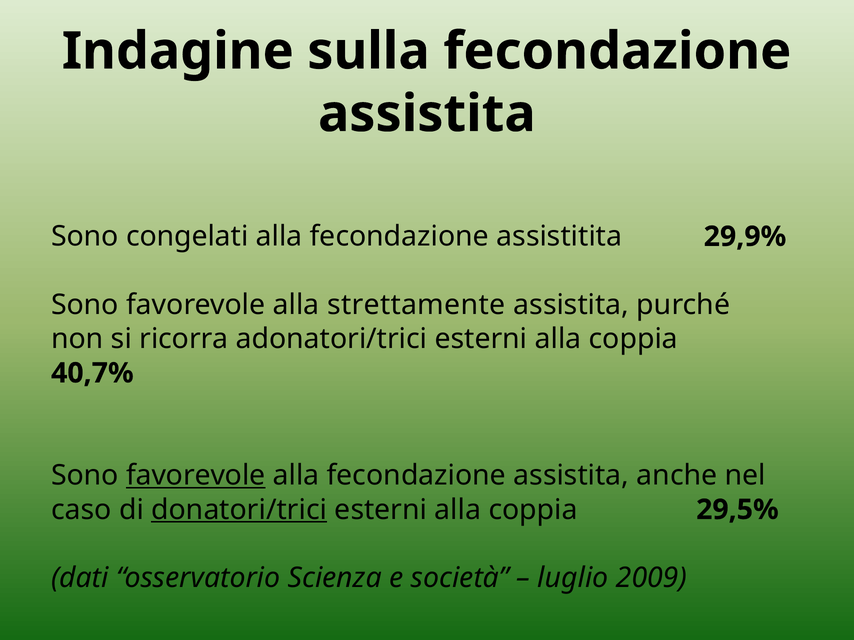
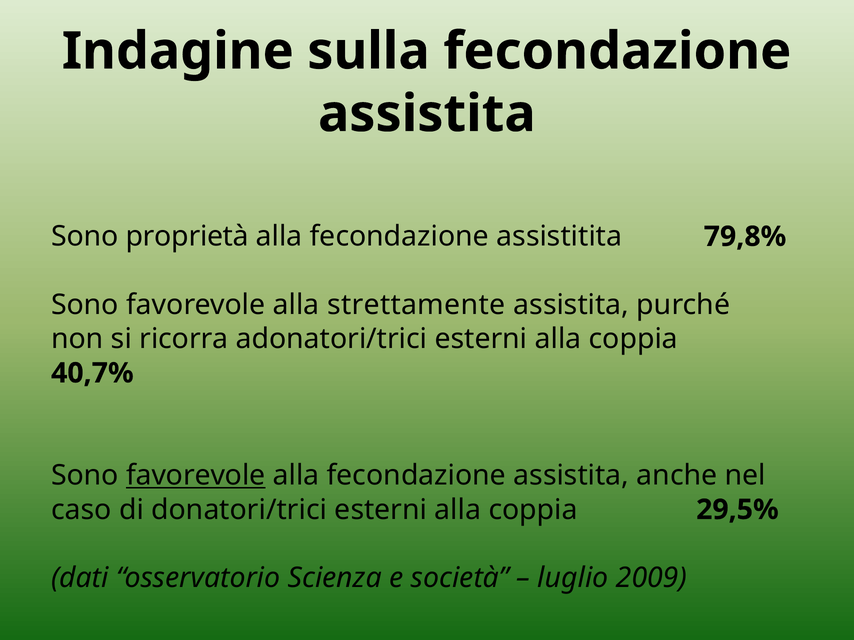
congelati: congelati -> proprietà
29,9%: 29,9% -> 79,8%
donatori/trici underline: present -> none
